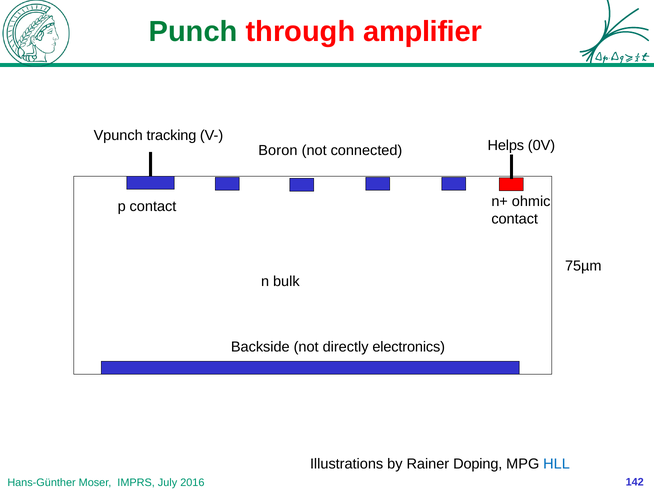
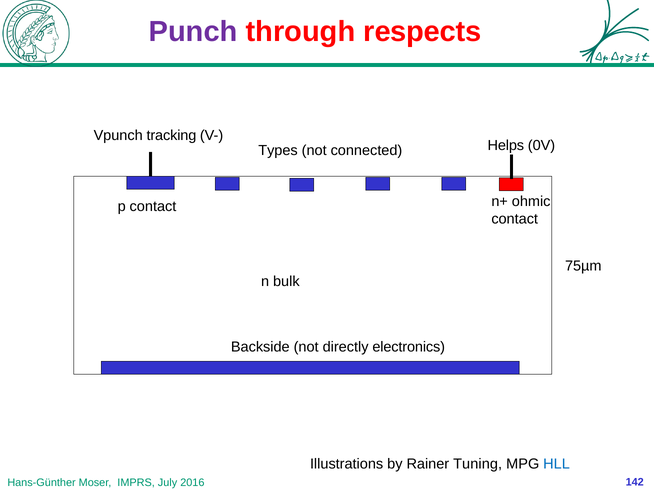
Punch colour: green -> purple
amplifier: amplifier -> respects
Boron: Boron -> Types
Doping: Doping -> Tuning
